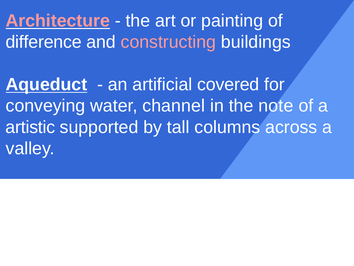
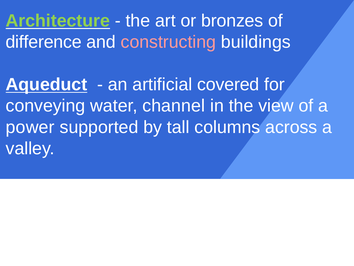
Architecture colour: pink -> light green
painting: painting -> bronzes
note: note -> view
artistic: artistic -> power
